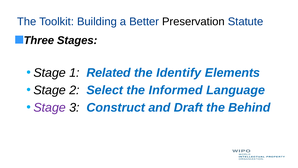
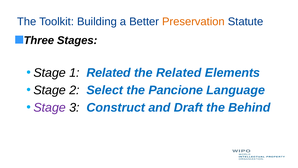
Preservation colour: black -> orange
the Identify: Identify -> Related
Informed: Informed -> Pancione
